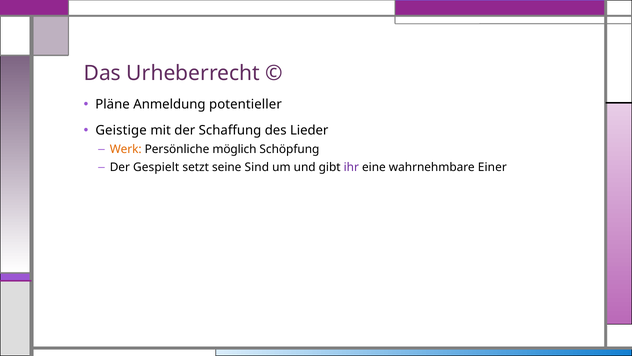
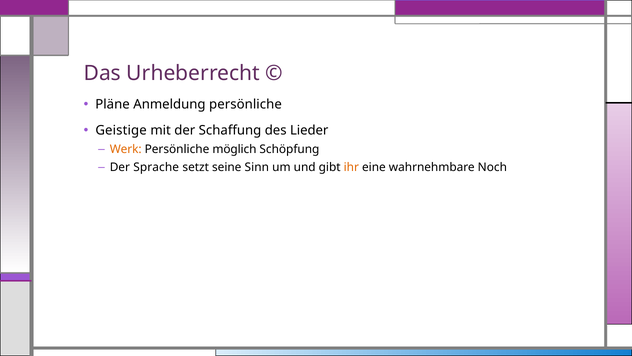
Anmeldung potentieller: potentieller -> persönliche
Gespielt: Gespielt -> Sprache
Sind: Sind -> Sinn
ihr colour: purple -> orange
Einer: Einer -> Noch
